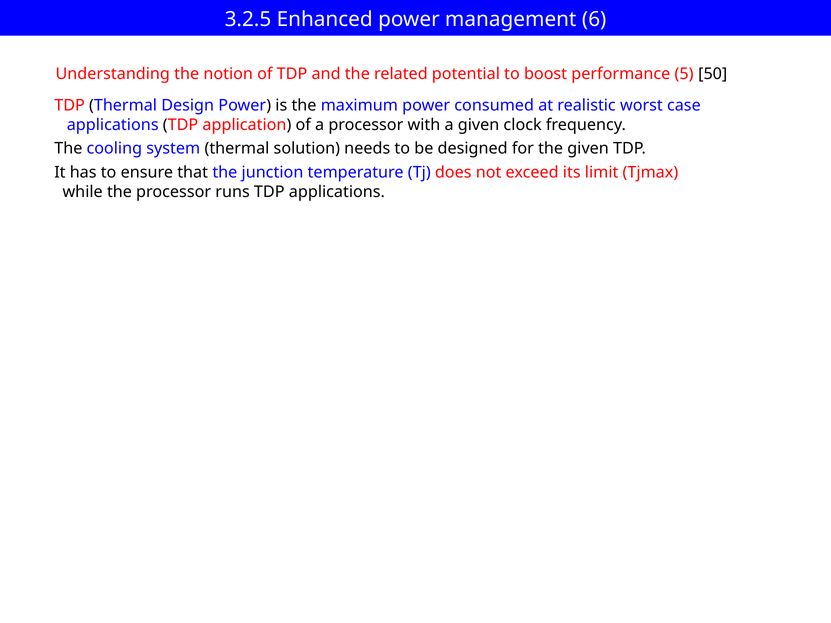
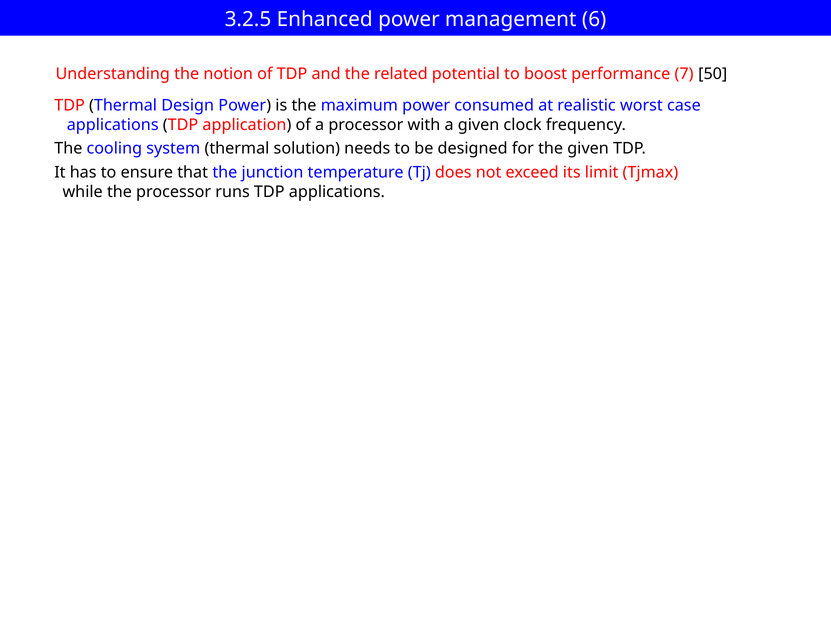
5: 5 -> 7
